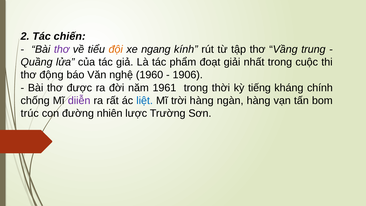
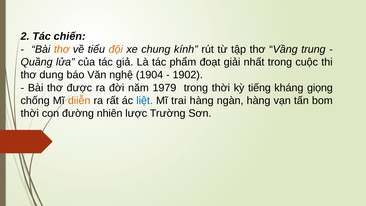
thơ at (62, 49) colour: purple -> orange
ngang: ngang -> chung
động: động -> dung
1960: 1960 -> 1904
1906: 1906 -> 1902
1961: 1961 -> 1979
chính: chính -> giọng
diiễn colour: purple -> orange
trời: trời -> trai
trúc at (30, 113): trúc -> thời
